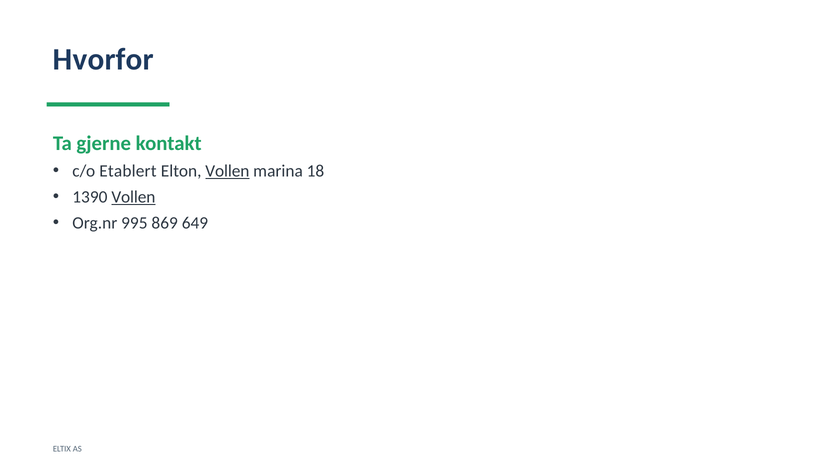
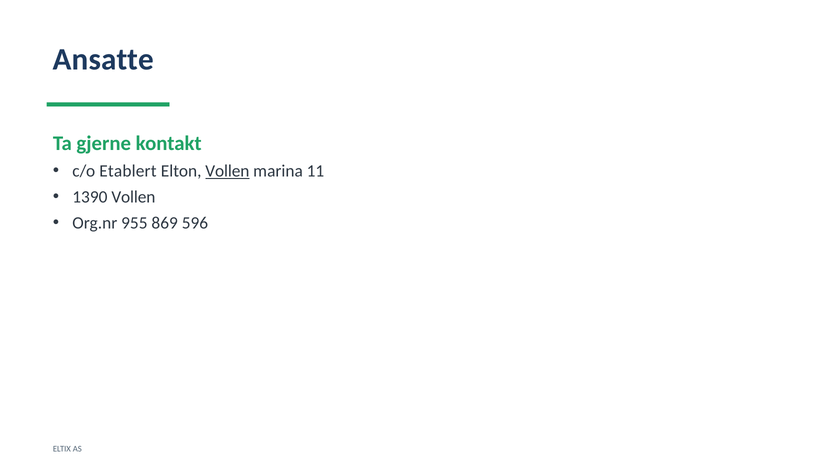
Hvorfor: Hvorfor -> Ansatte
18: 18 -> 11
Vollen at (133, 197) underline: present -> none
995: 995 -> 955
649: 649 -> 596
